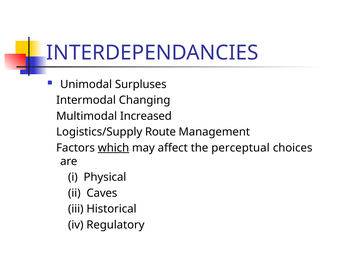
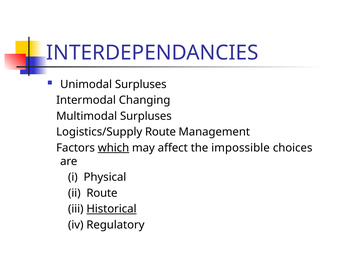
Multimodal Increased: Increased -> Surpluses
perceptual: perceptual -> impossible
ii Caves: Caves -> Route
Historical underline: none -> present
